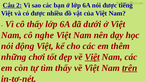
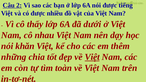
nghe: nghe -> nhau
động: động -> khăn
chơi: chơi -> chia
tìm thấy: thấy -> toàn
trên underline: present -> none
